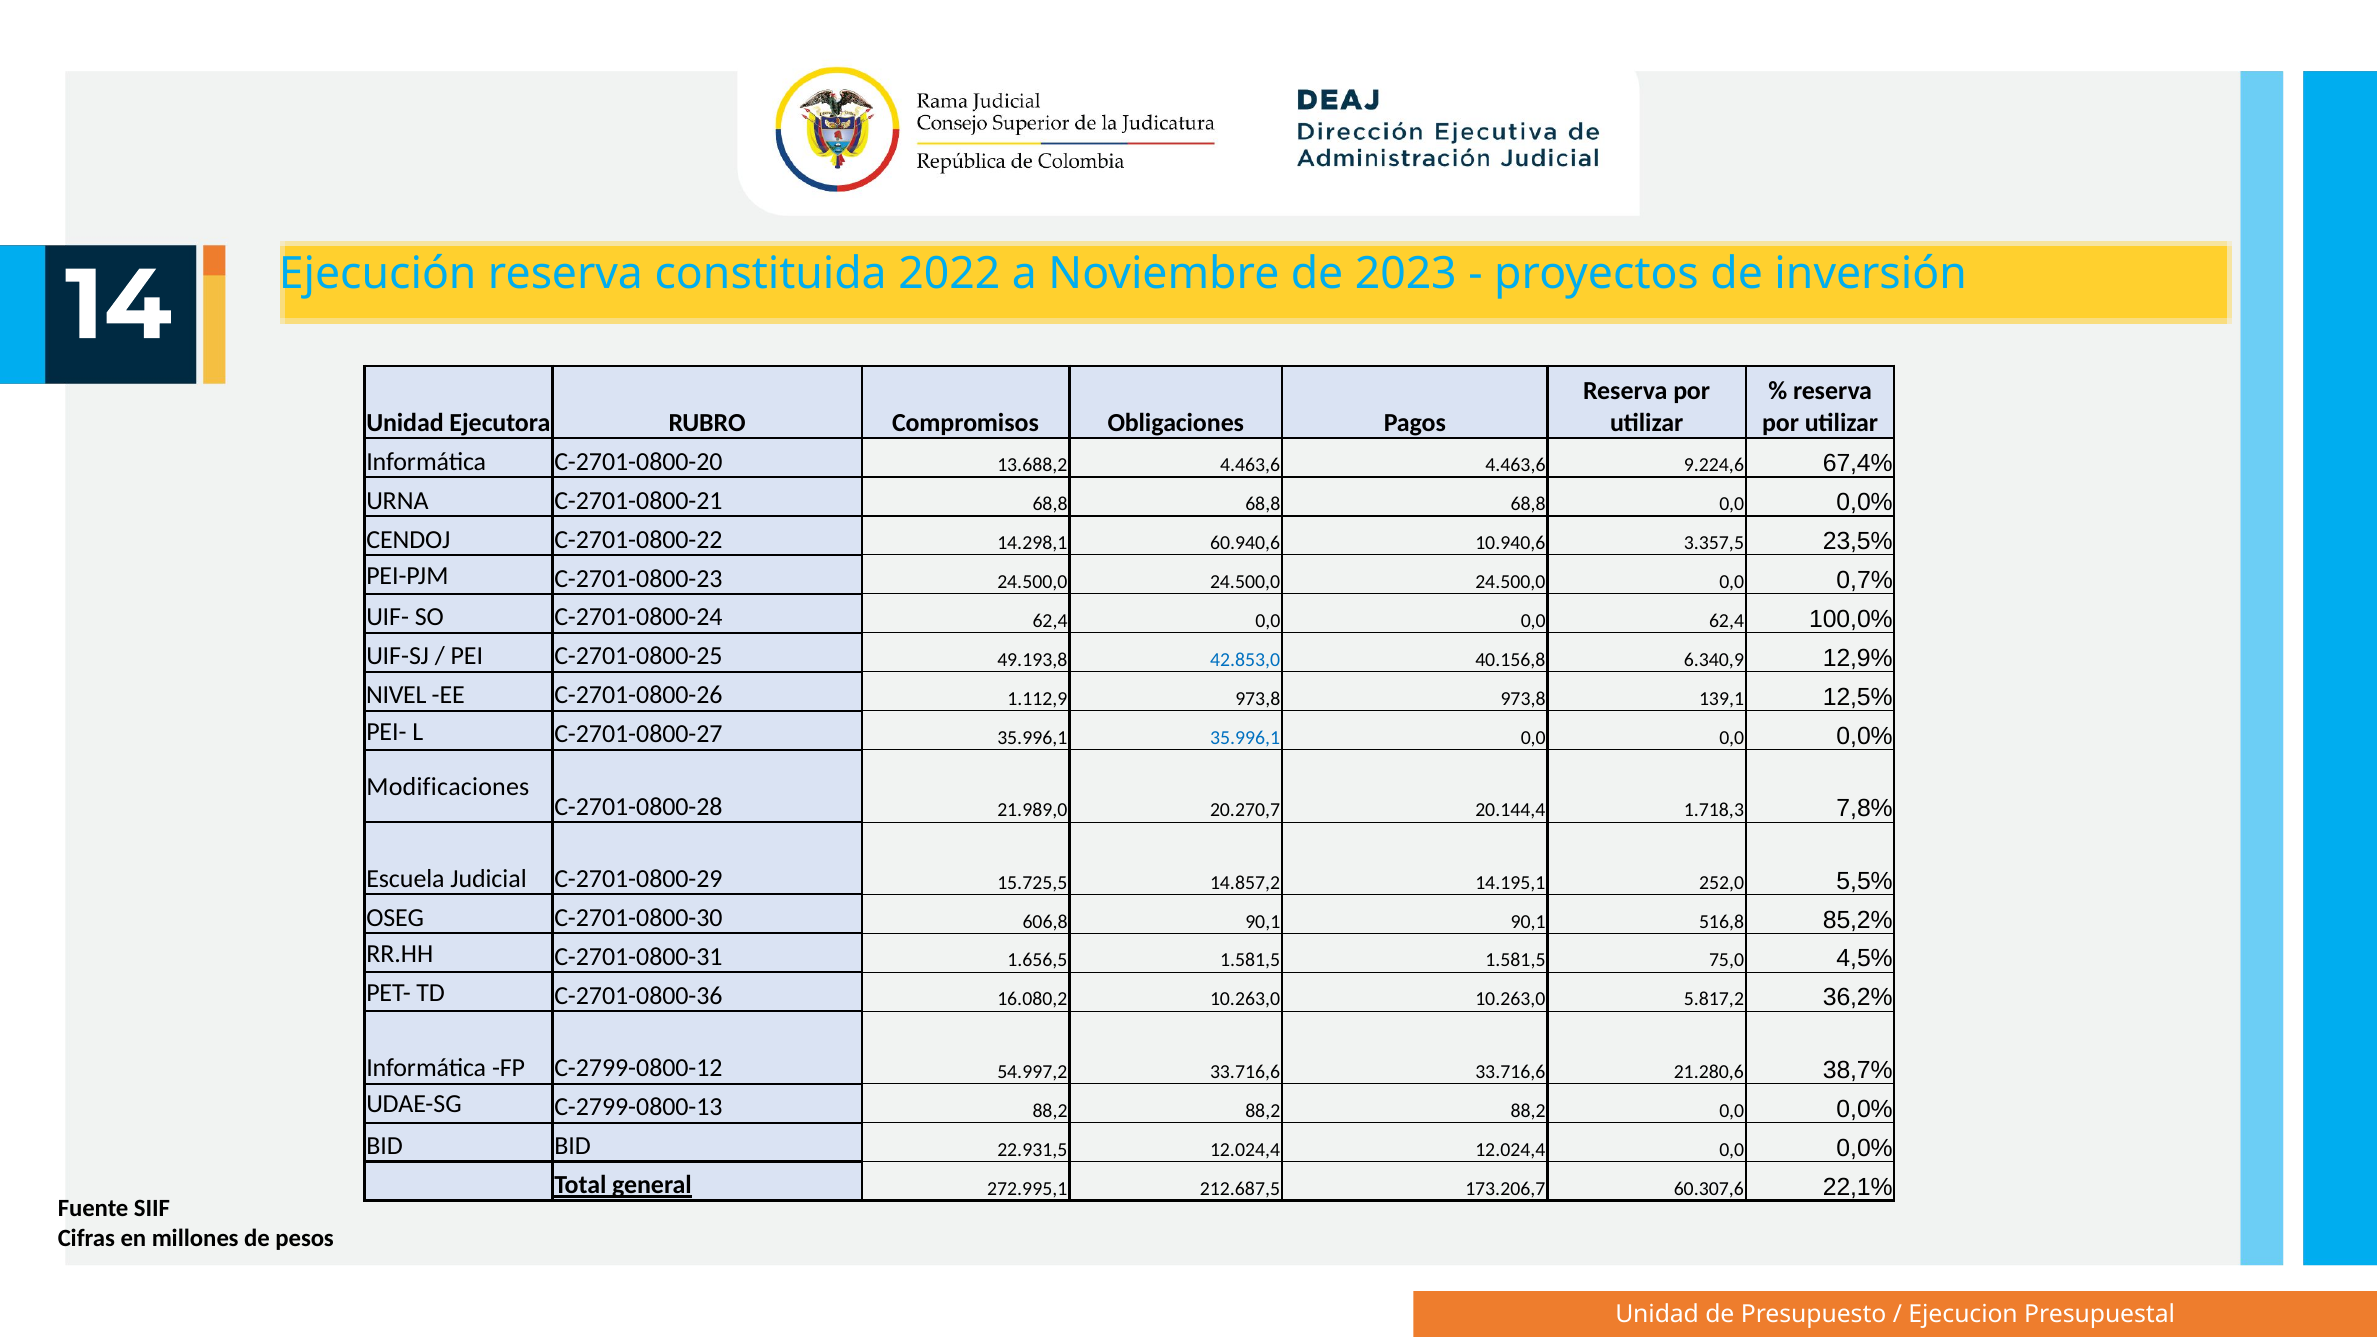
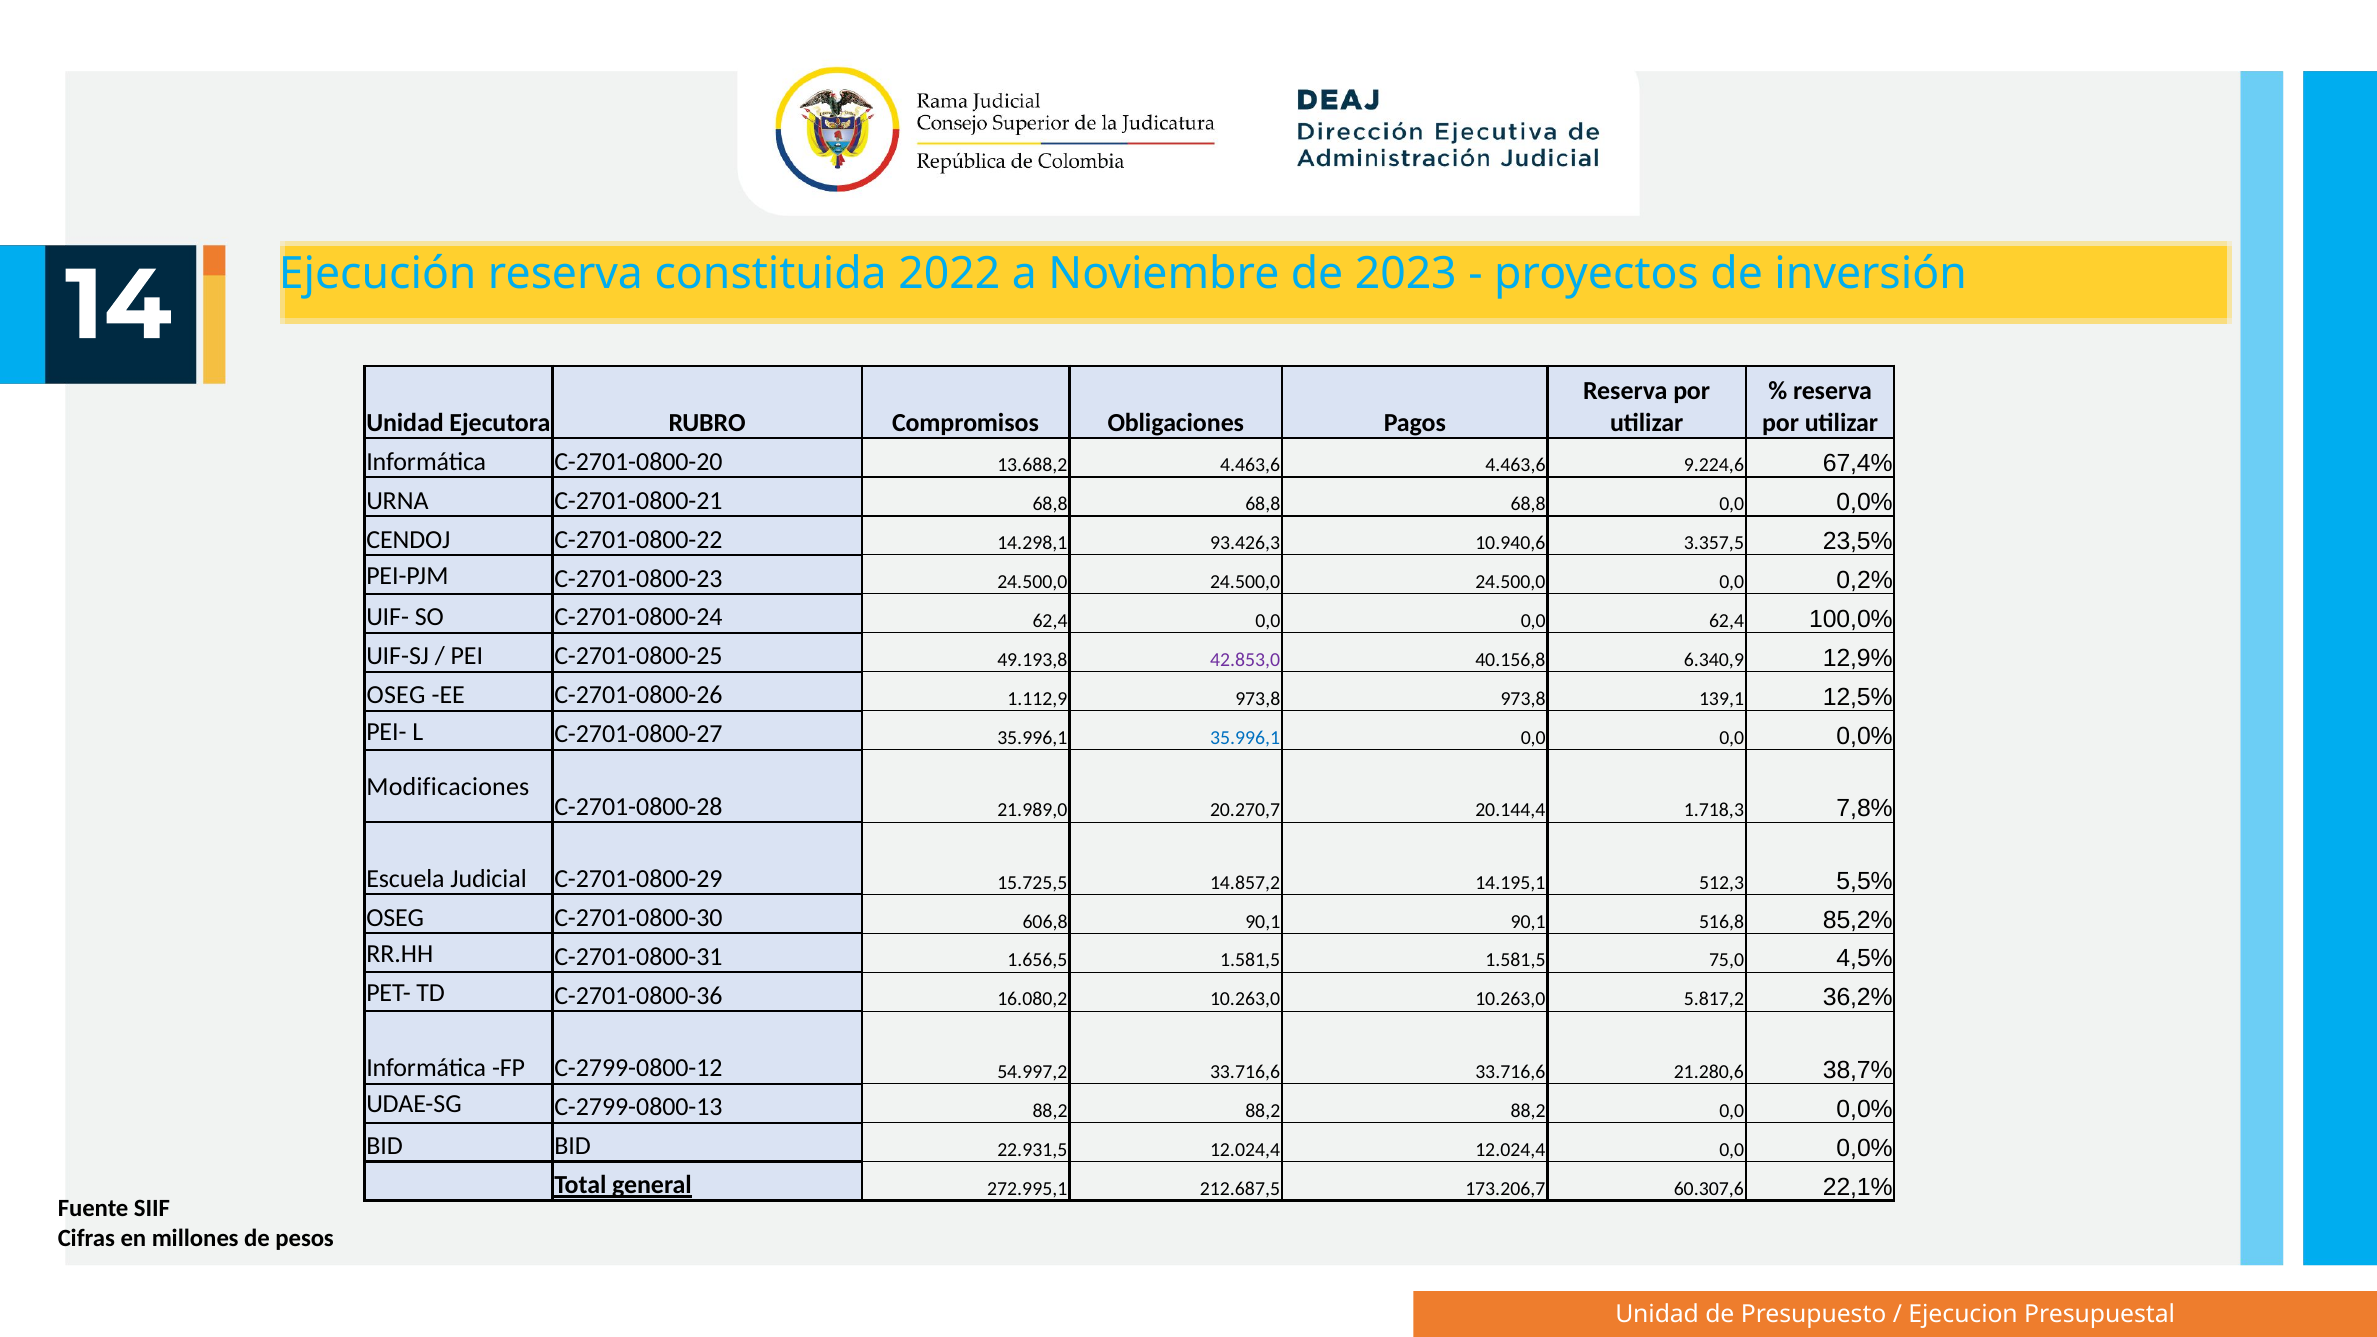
60.940,6: 60.940,6 -> 93.426,3
0,7%: 0,7% -> 0,2%
42.853,0 colour: blue -> purple
NIVEL at (396, 695): NIVEL -> OSEG
252,0: 252,0 -> 512,3
